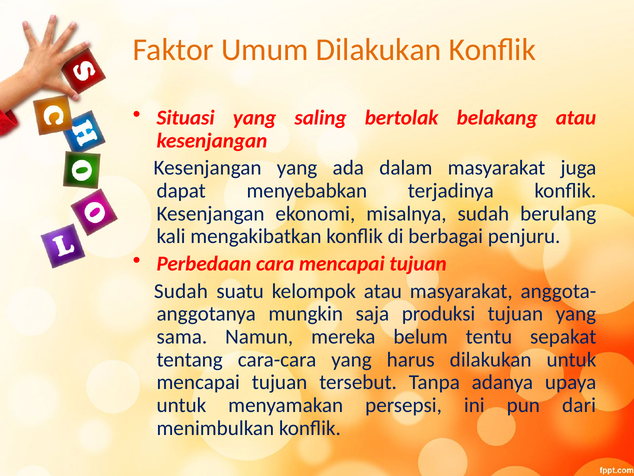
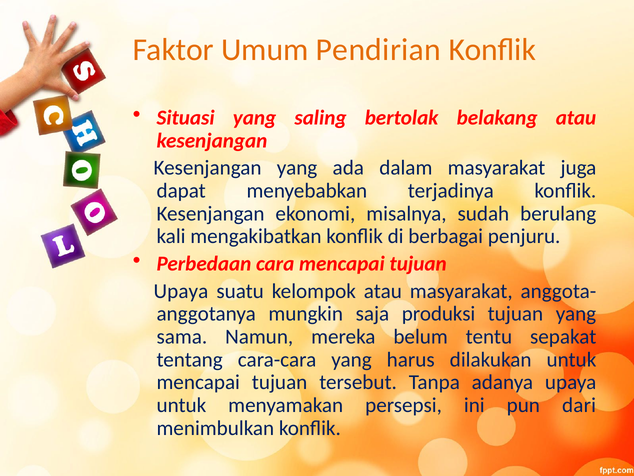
Umum Dilakukan: Dilakukan -> Pendirian
Sudah at (181, 291): Sudah -> Upaya
